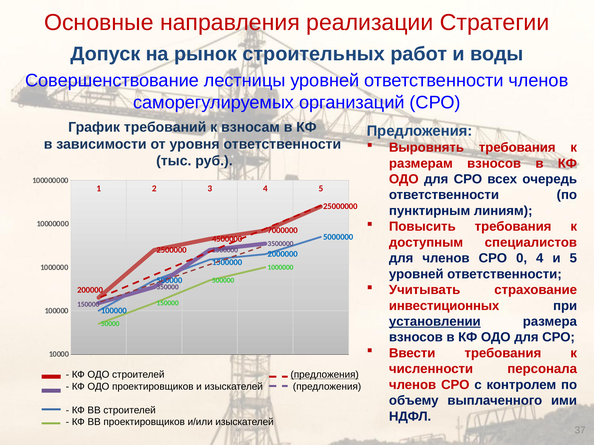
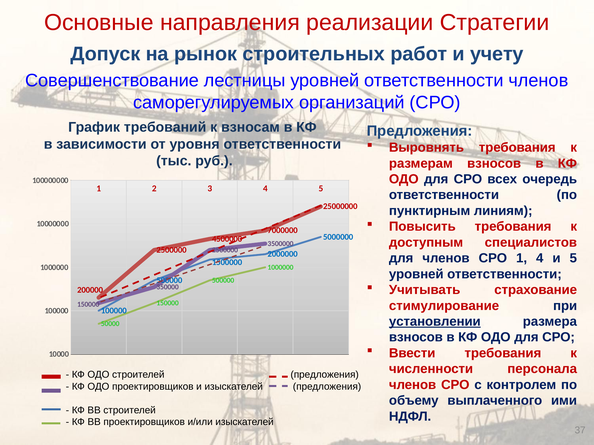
воды: воды -> учету
членов СРО 0: 0 -> 1
инвестиционных: инвестиционных -> стимулирование
предложения at (325, 375) underline: present -> none
